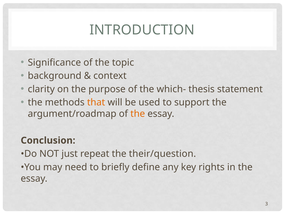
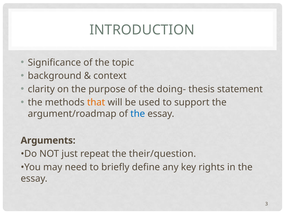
which-: which- -> doing-
the at (138, 114) colour: orange -> blue
Conclusion: Conclusion -> Arguments
